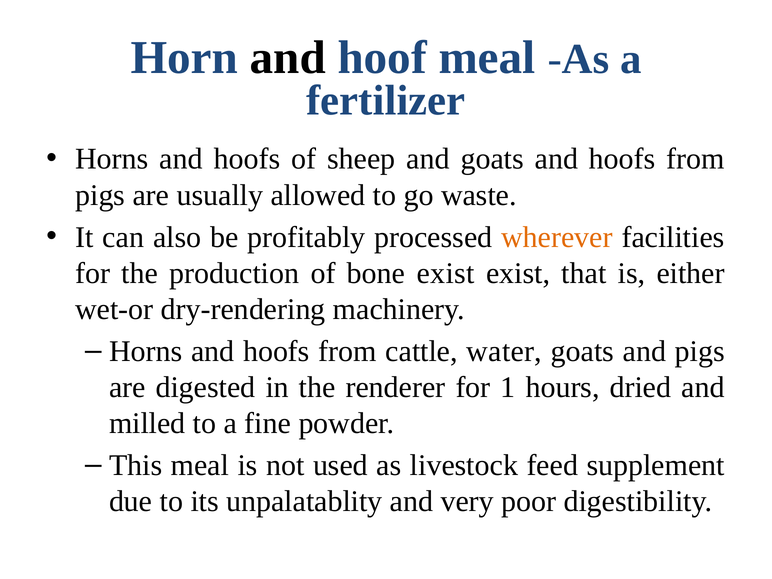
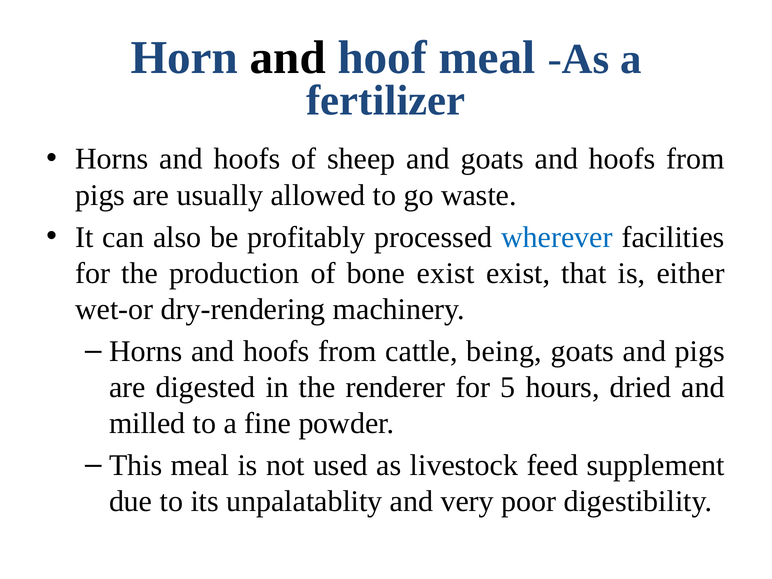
wherever colour: orange -> blue
water: water -> being
1: 1 -> 5
